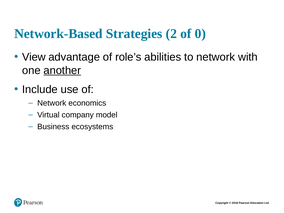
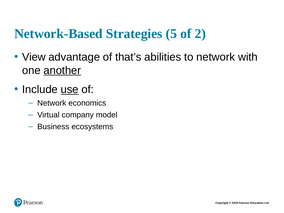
2: 2 -> 5
0: 0 -> 2
role’s: role’s -> that’s
use underline: none -> present
